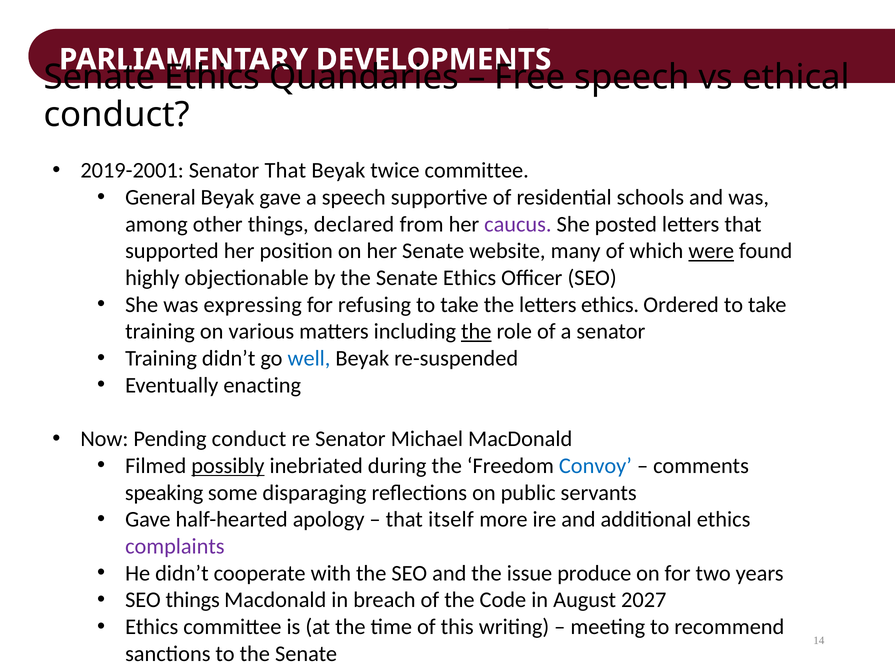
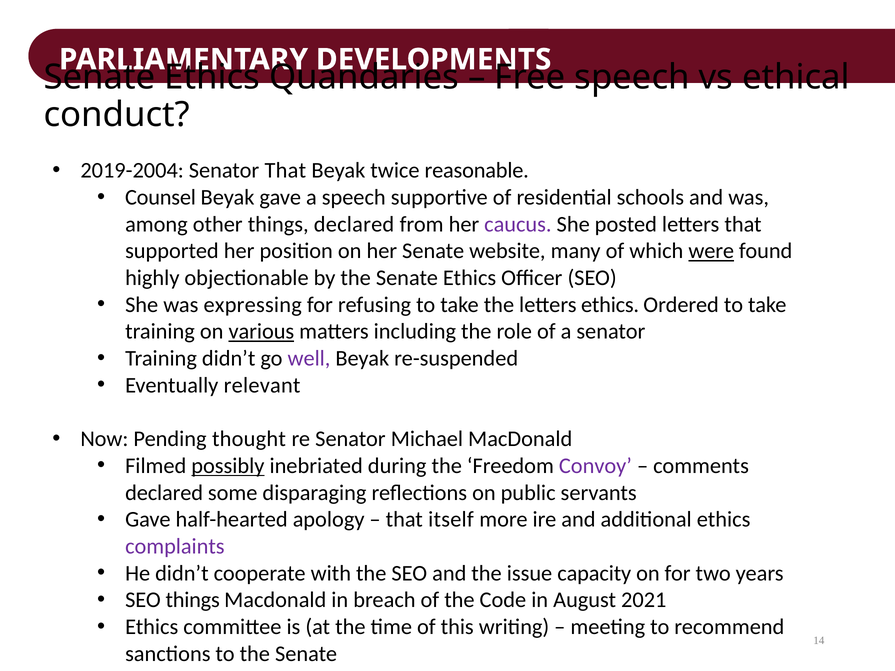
2019-2001: 2019-2001 -> 2019-2004
twice committee: committee -> reasonable
General: General -> Counsel
various underline: none -> present
the at (476, 332) underline: present -> none
well colour: blue -> purple
enacting: enacting -> relevant
Pending conduct: conduct -> thought
Convoy colour: blue -> purple
speaking at (164, 493): speaking -> declared
produce: produce -> capacity
2027: 2027 -> 2021
